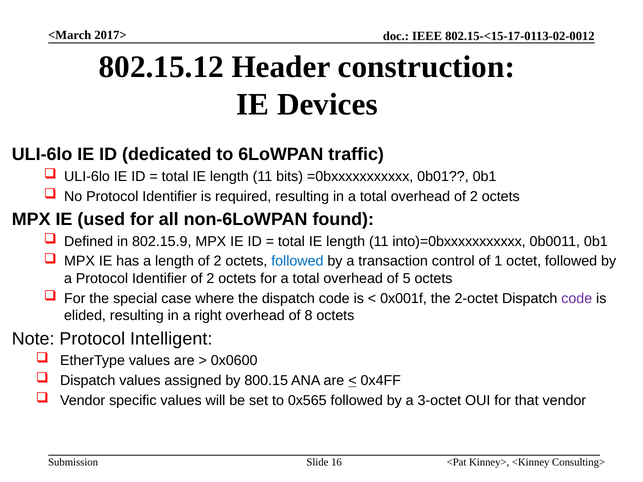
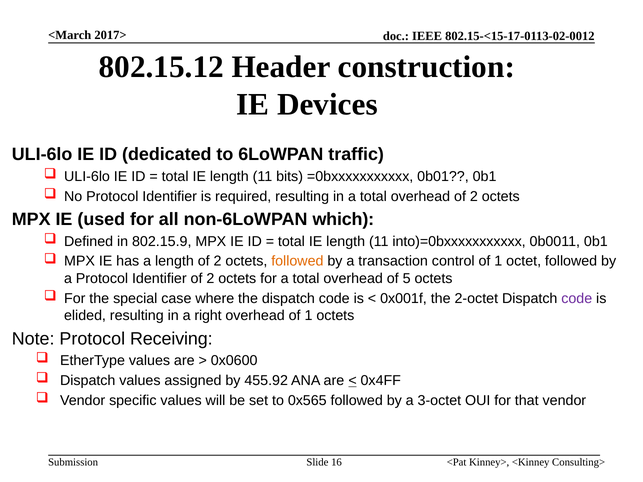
found: found -> which
followed at (297, 261) colour: blue -> orange
overhead of 8: 8 -> 1
Intelligent: Intelligent -> Receiving
800.15: 800.15 -> 455.92
